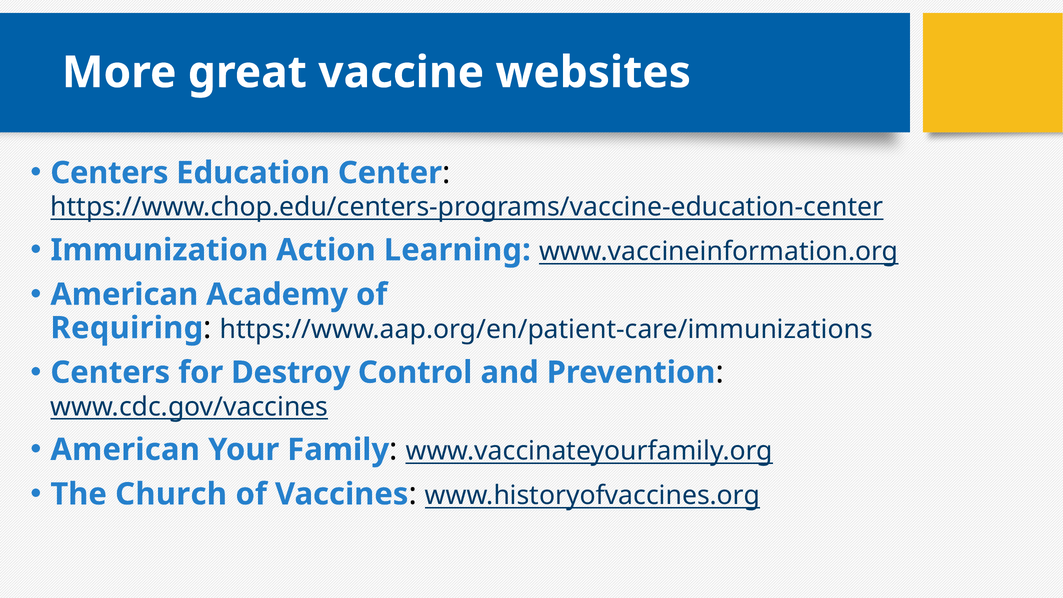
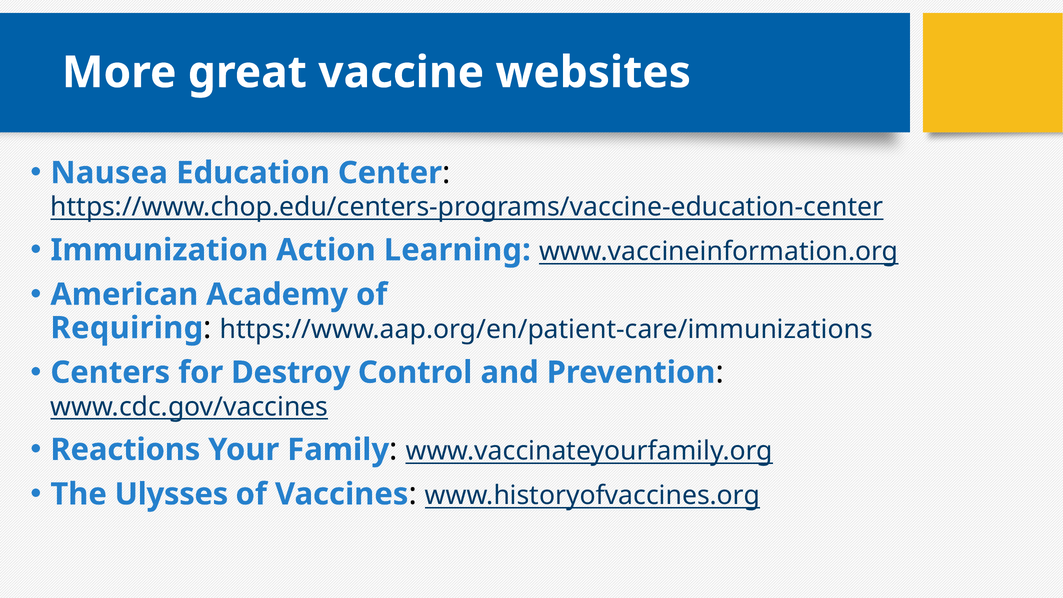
Centers at (109, 173): Centers -> Nausea
American at (125, 450): American -> Reactions
Church: Church -> Ulysses
